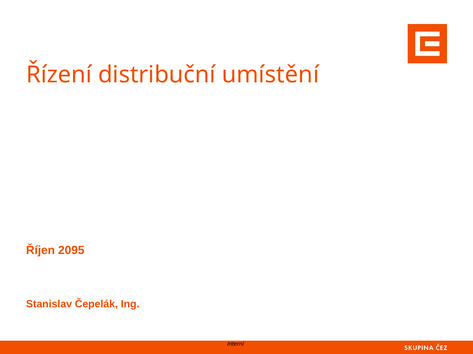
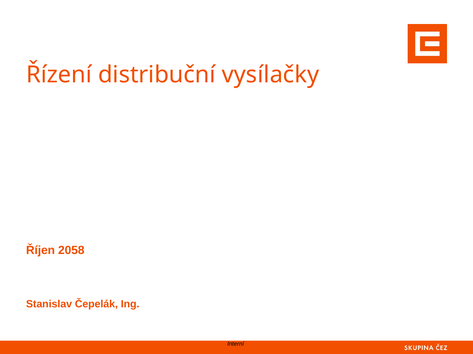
umístění: umístění -> vysílačky
2095: 2095 -> 2058
